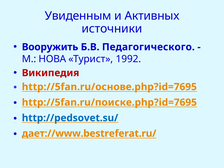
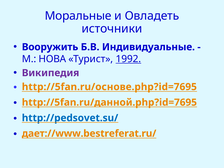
Увиденным: Увиденным -> Моральные
Активных: Активных -> Овладеть
Педагогического: Педагогического -> Индивидуальные
1992 underline: none -> present
Википедия colour: red -> purple
http://5fan.ru/поиске.php?id=7695: http://5fan.ru/поиске.php?id=7695 -> http://5fan.ru/данной.php?id=7695
